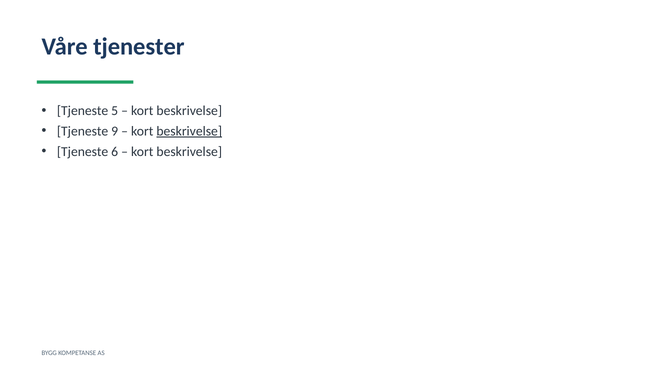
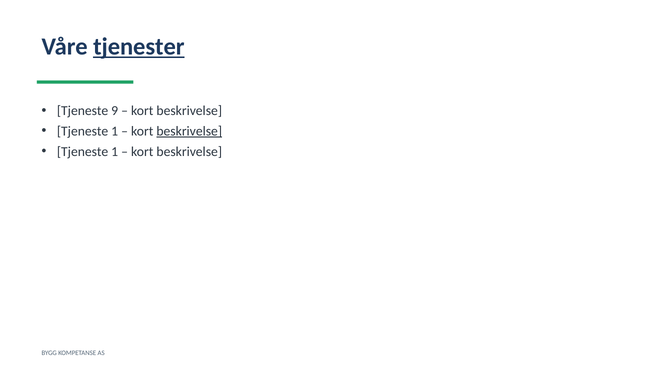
tjenester underline: none -> present
5: 5 -> 9
9 at (115, 131): 9 -> 1
6 at (115, 152): 6 -> 1
